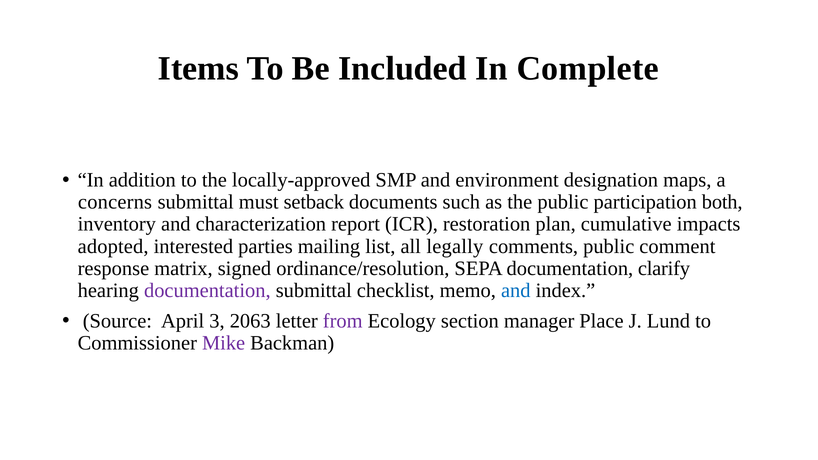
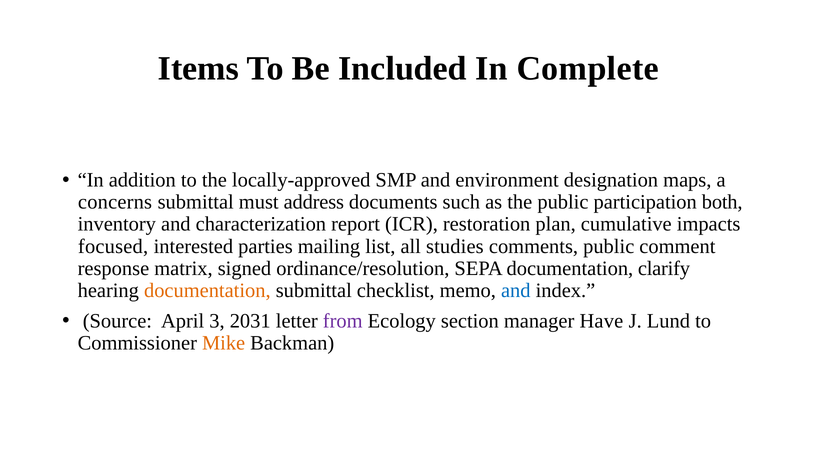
setback: setback -> address
adopted: adopted -> focused
legally: legally -> studies
documentation at (207, 291) colour: purple -> orange
2063: 2063 -> 2031
Place: Place -> Have
Mike colour: purple -> orange
